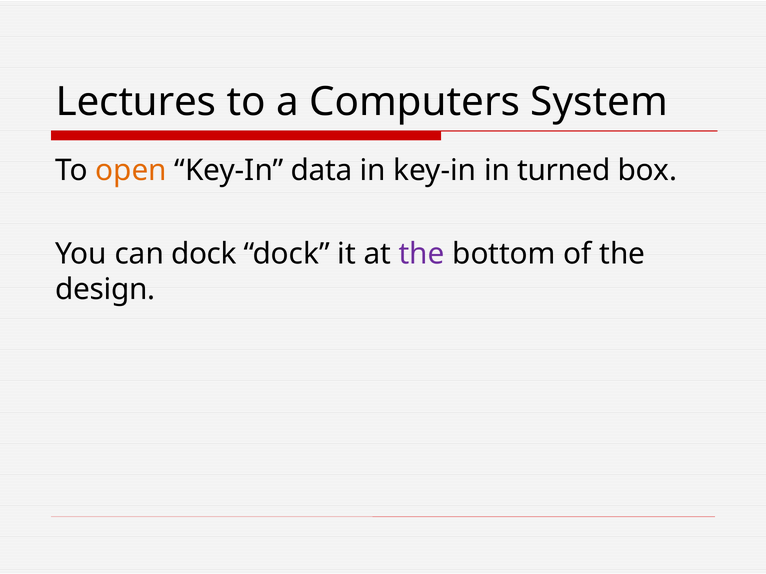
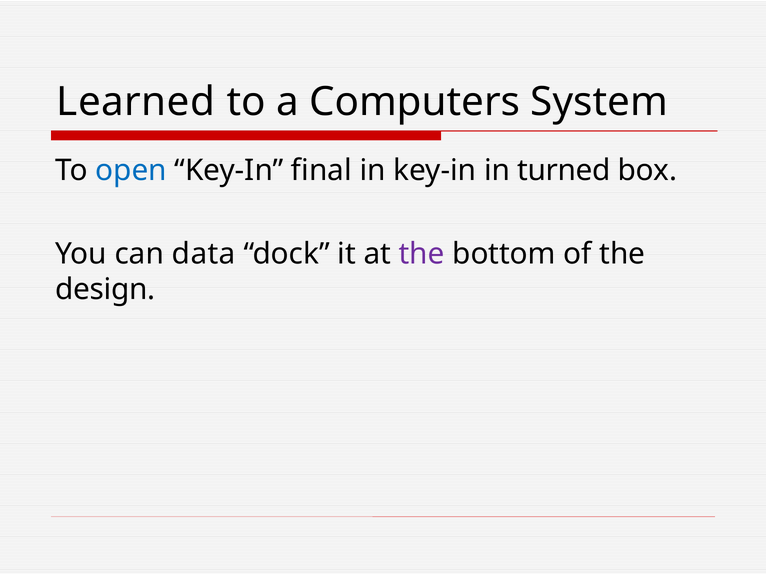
Lectures: Lectures -> Learned
open colour: orange -> blue
data: data -> final
can dock: dock -> data
